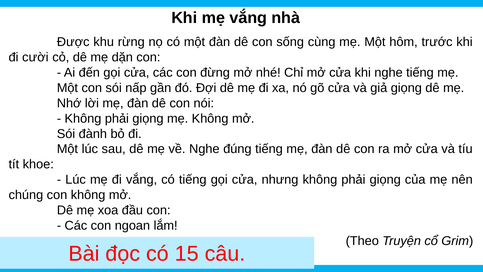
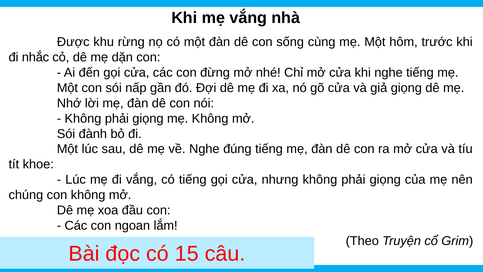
cười: cười -> nhắc
